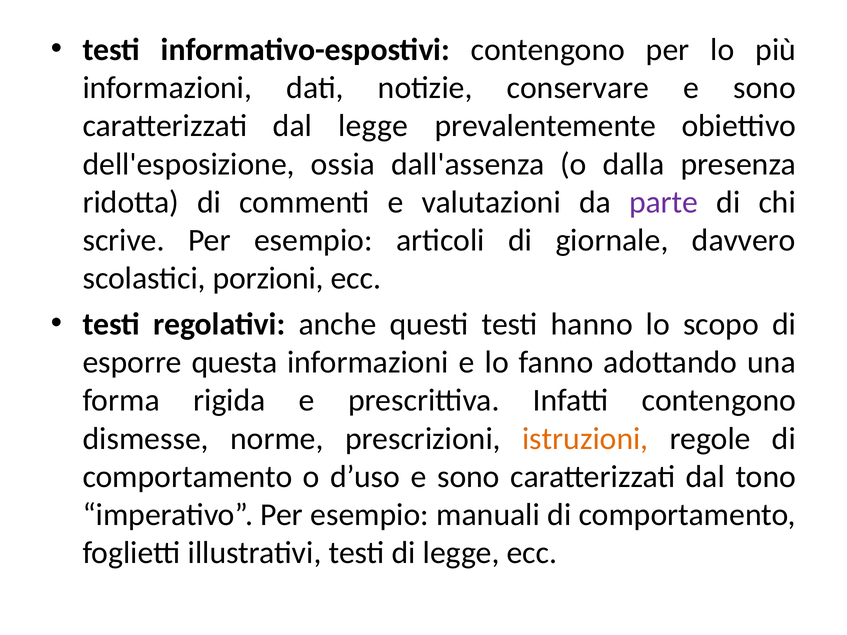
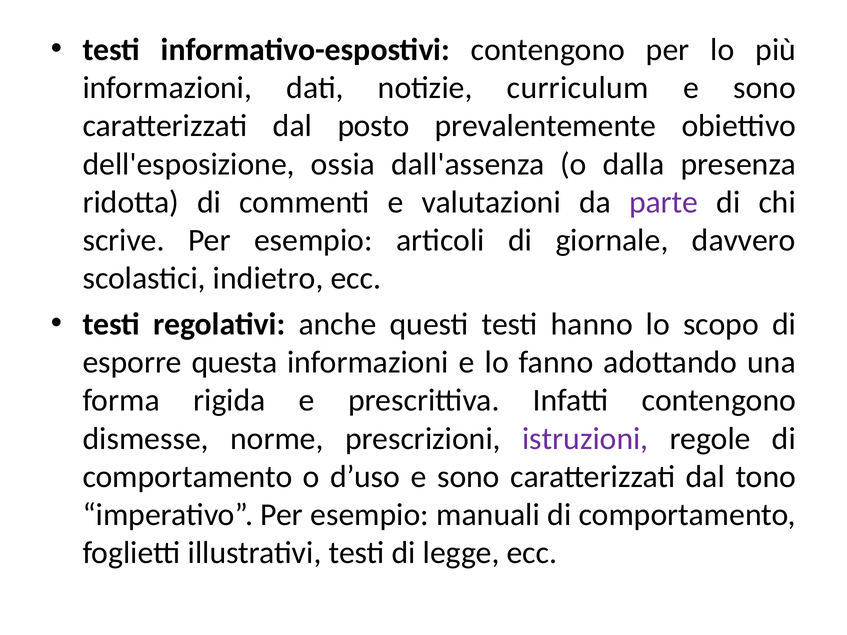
conservare: conservare -> curriculum
dal legge: legge -> posto
porzioni: porzioni -> indietro
istruzioni colour: orange -> purple
